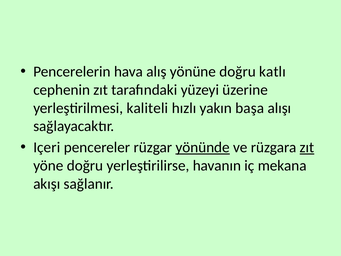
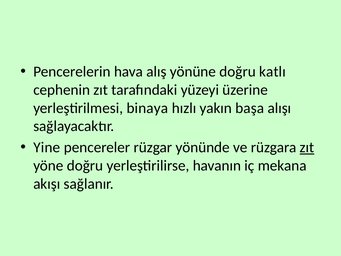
kaliteli: kaliteli -> binaya
Içeri: Içeri -> Yine
yönünde underline: present -> none
